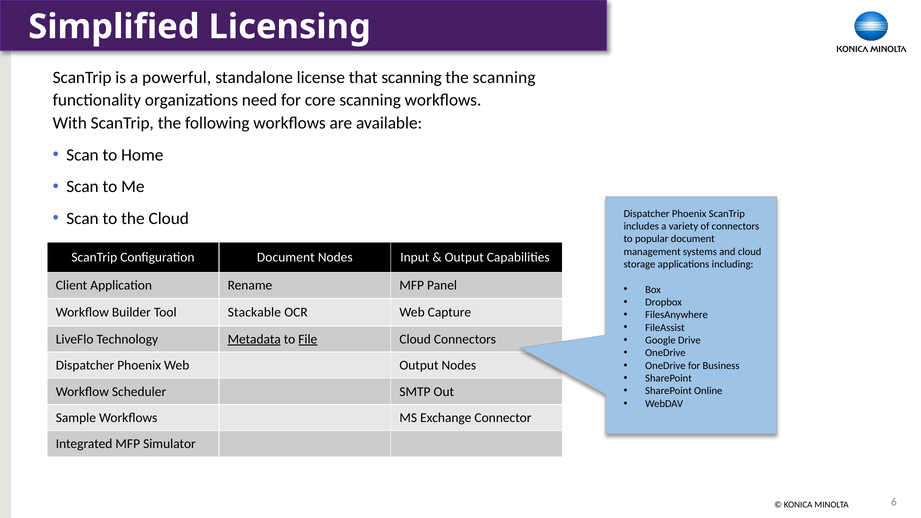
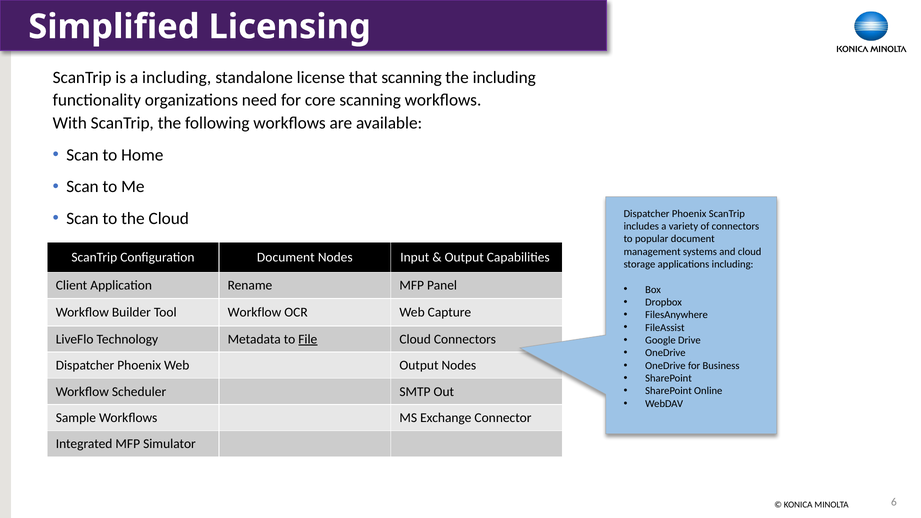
a powerful: powerful -> including
the scanning: scanning -> including
Tool Stackable: Stackable -> Workflow
Metadata underline: present -> none
